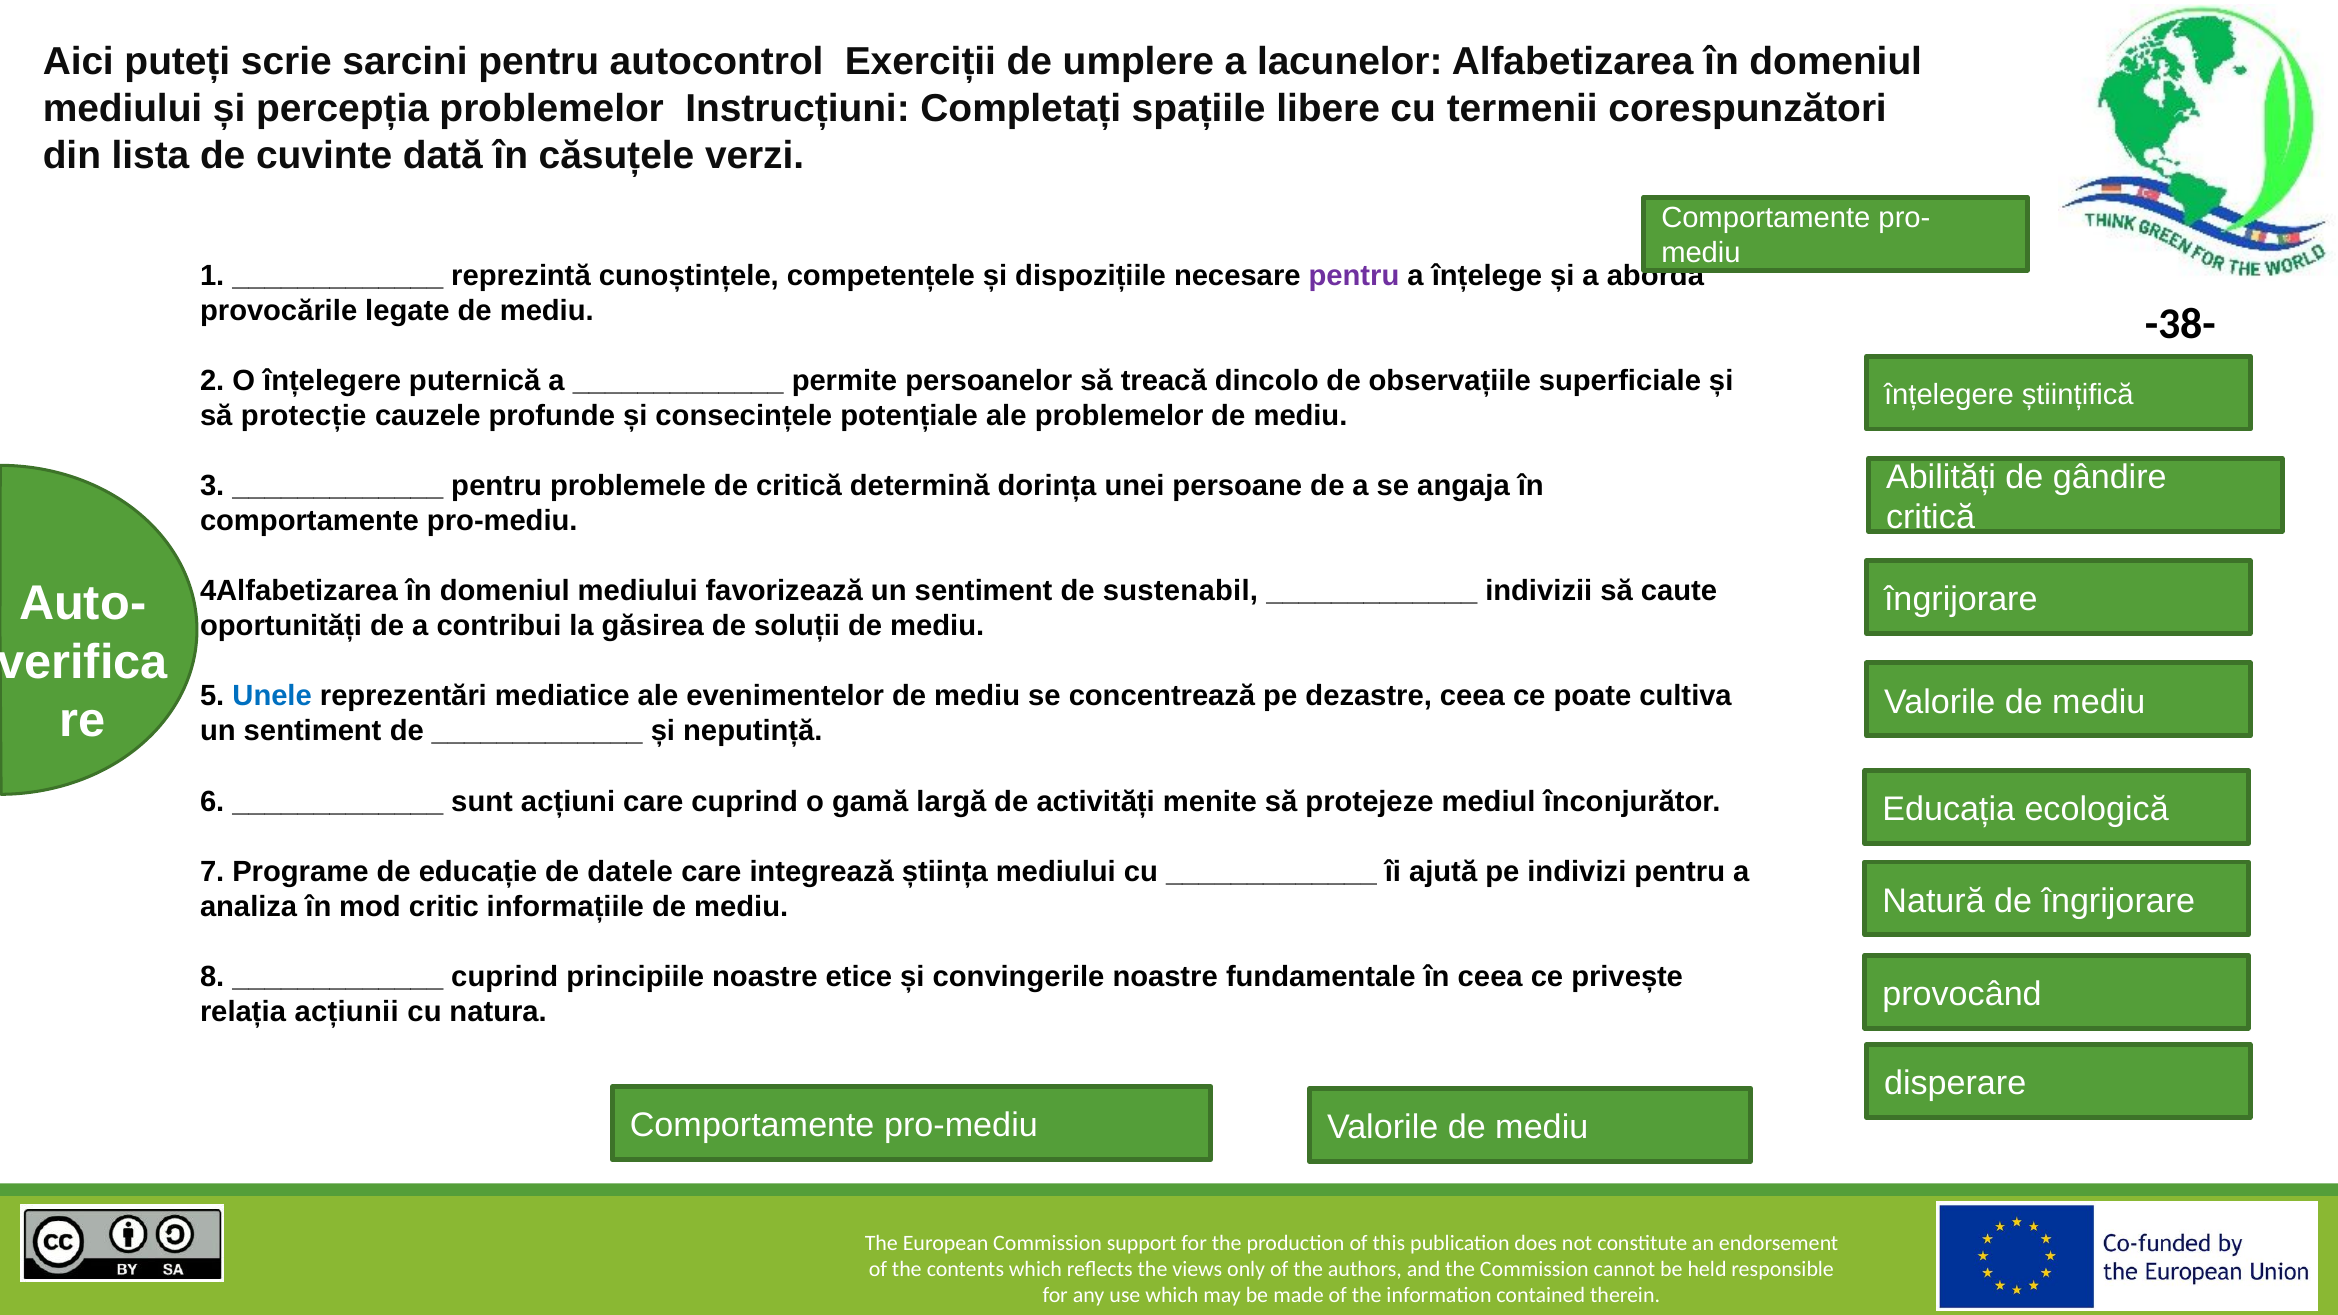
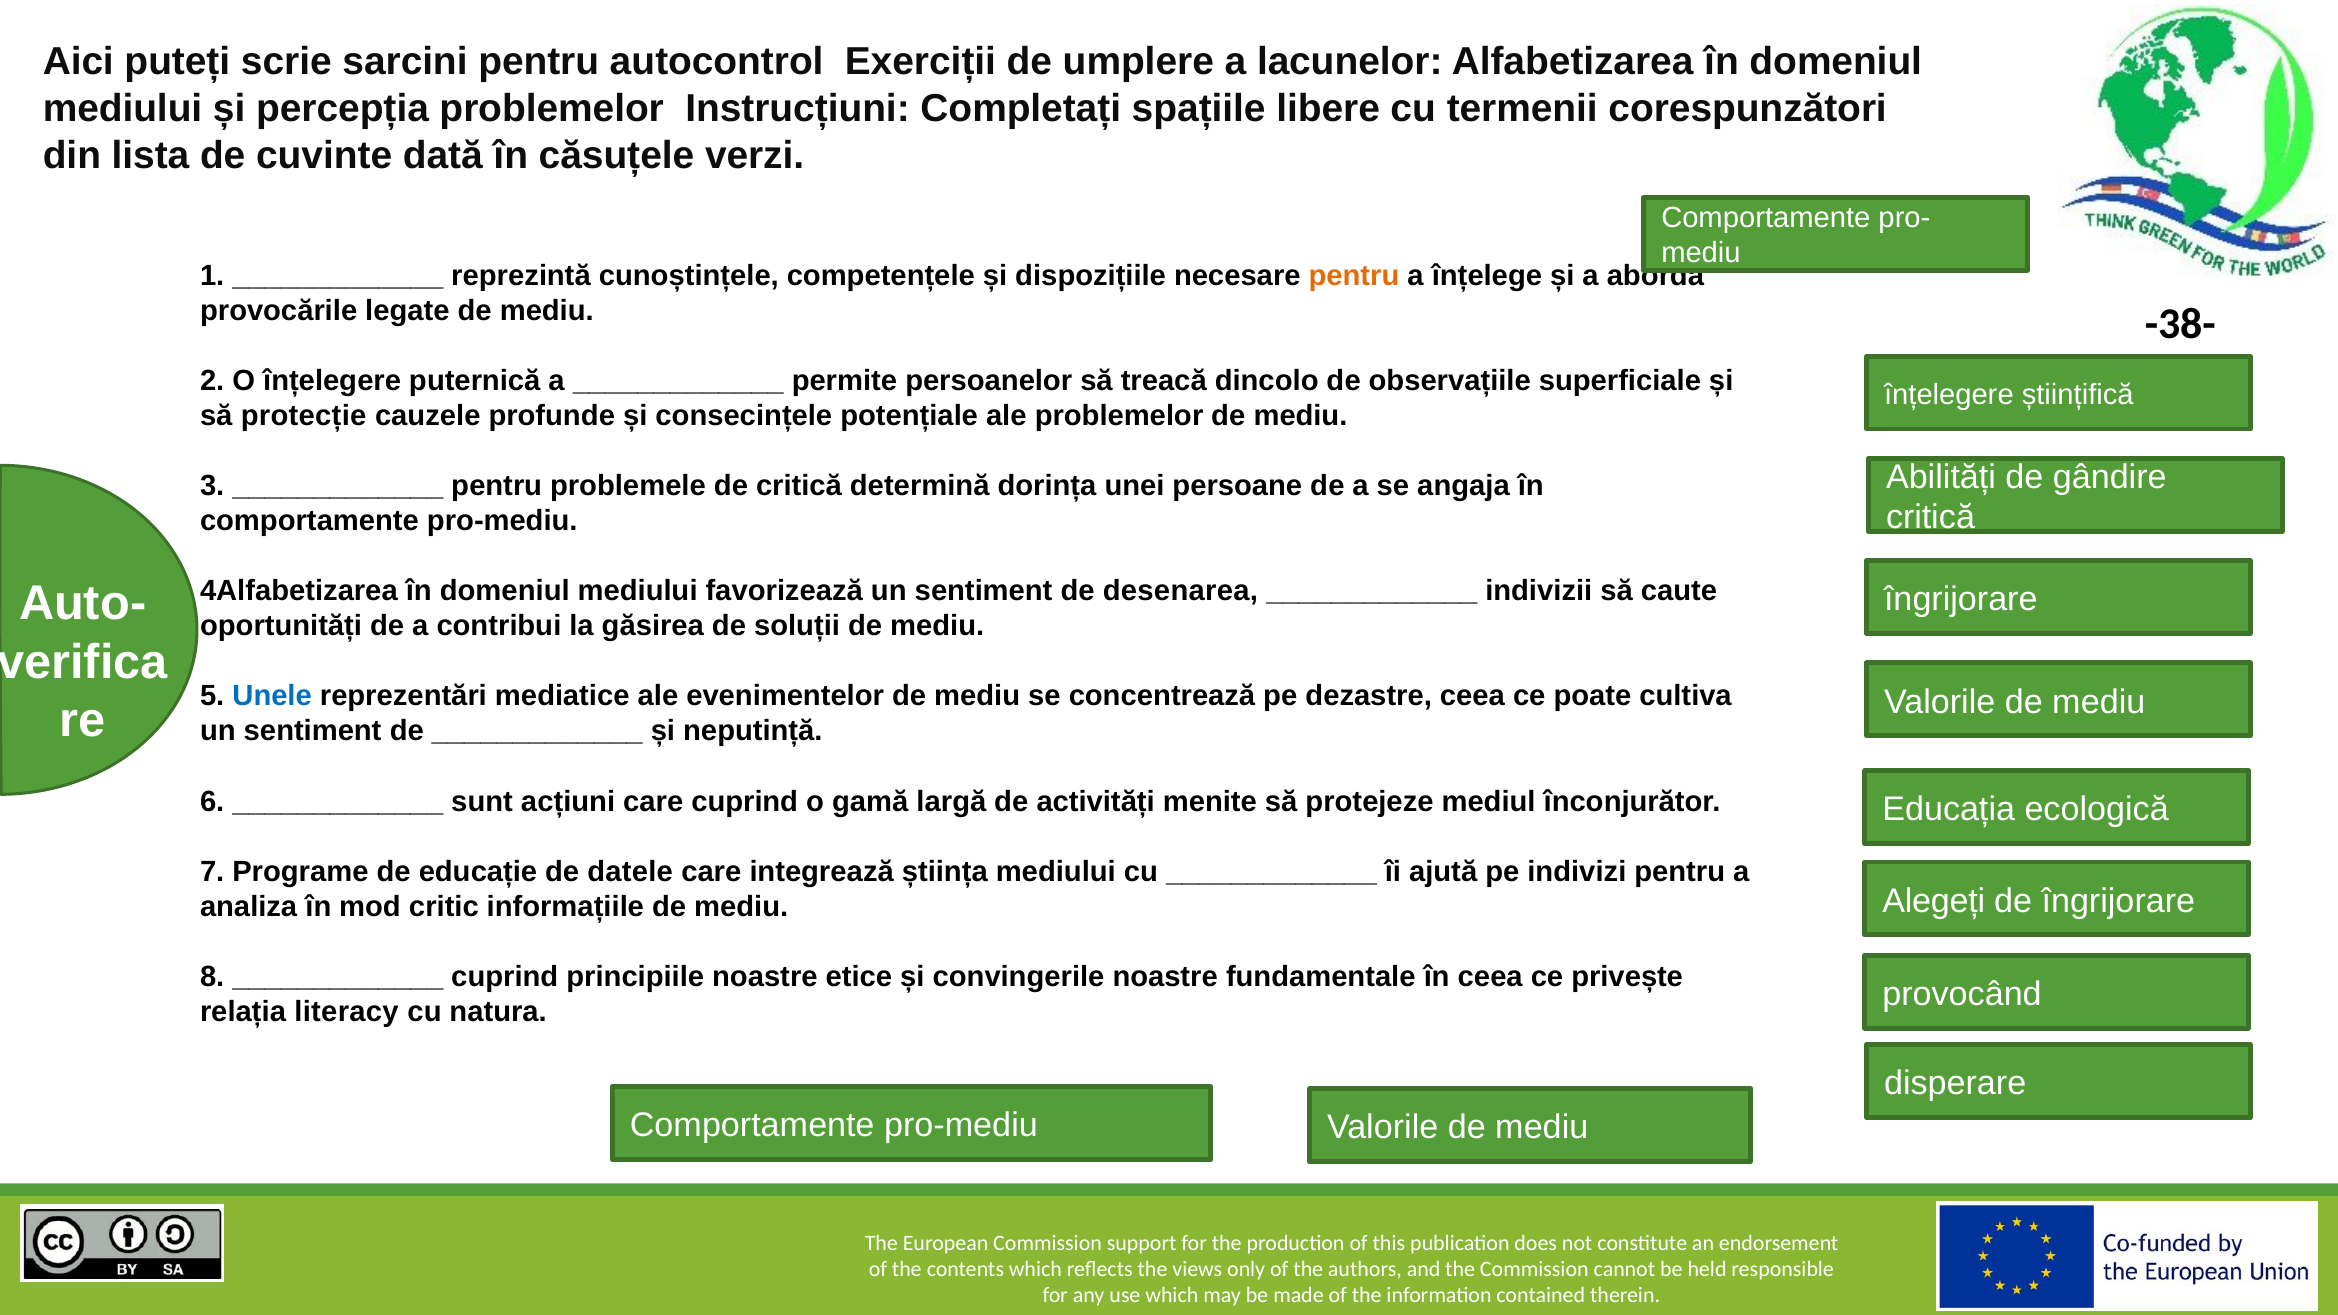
pentru at (1354, 275) colour: purple -> orange
sustenabil: sustenabil -> desenarea
Natură: Natură -> Alegeți
acțiunii: acțiunii -> literacy
